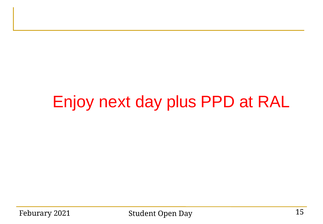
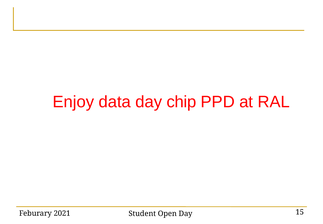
next: next -> data
plus: plus -> chip
